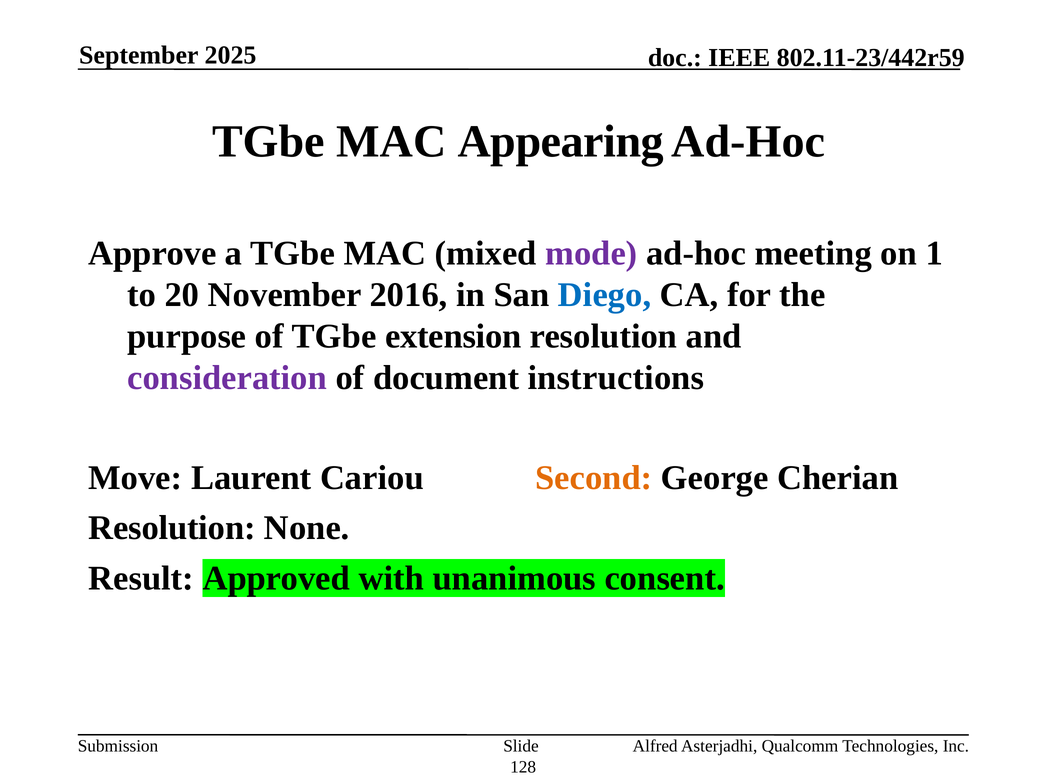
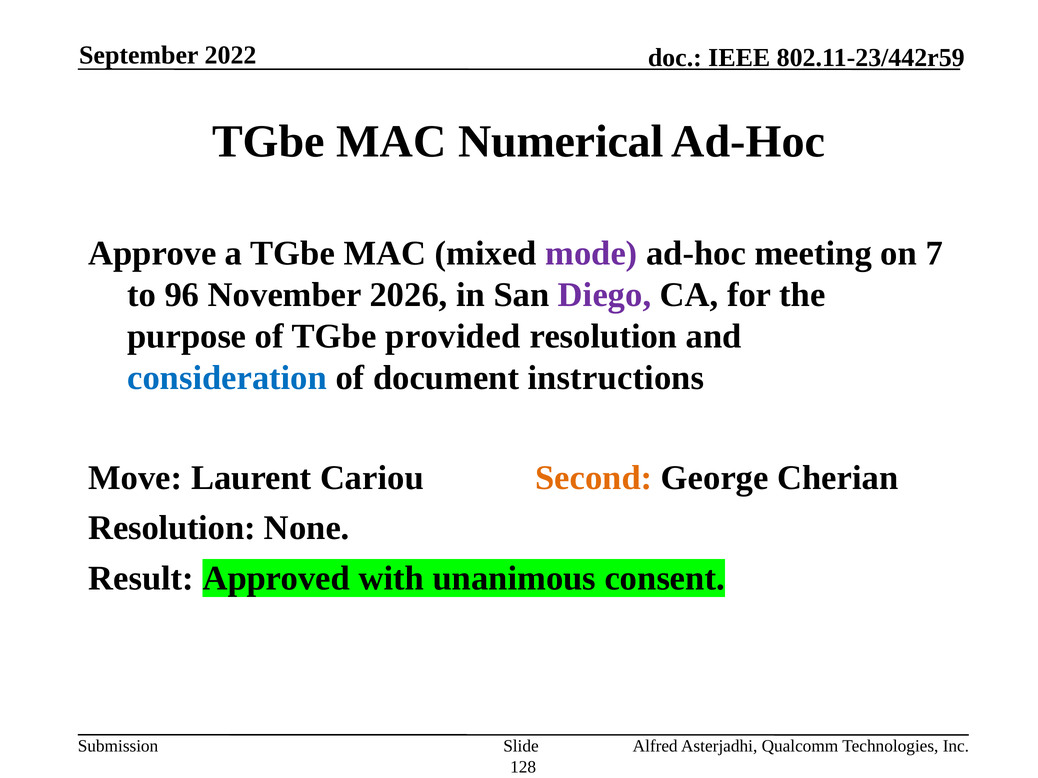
2025: 2025 -> 2022
Appearing: Appearing -> Numerical
1: 1 -> 7
20: 20 -> 96
2016: 2016 -> 2026
Diego colour: blue -> purple
extension: extension -> provided
consideration colour: purple -> blue
